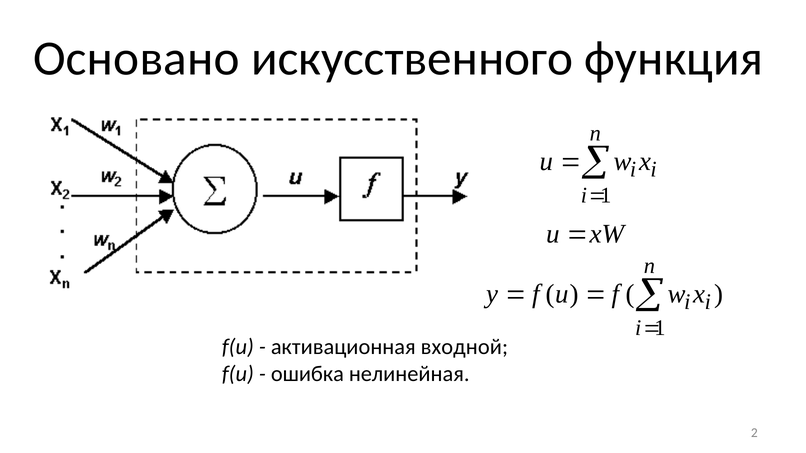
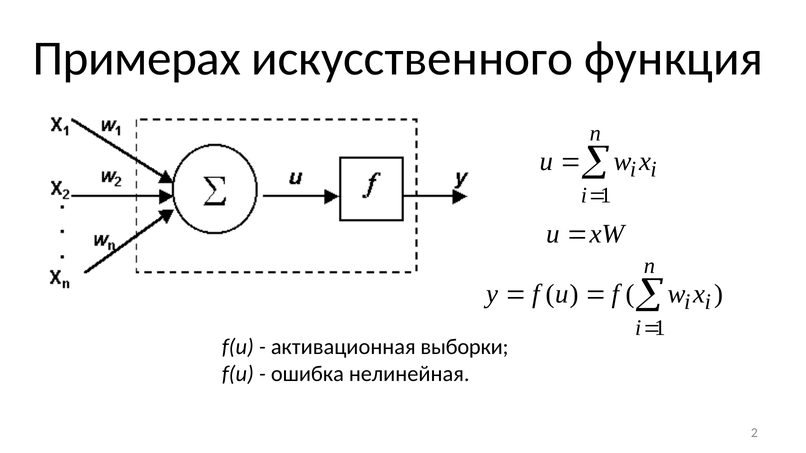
Основано: Основано -> Примерах
входной: входной -> выборки
